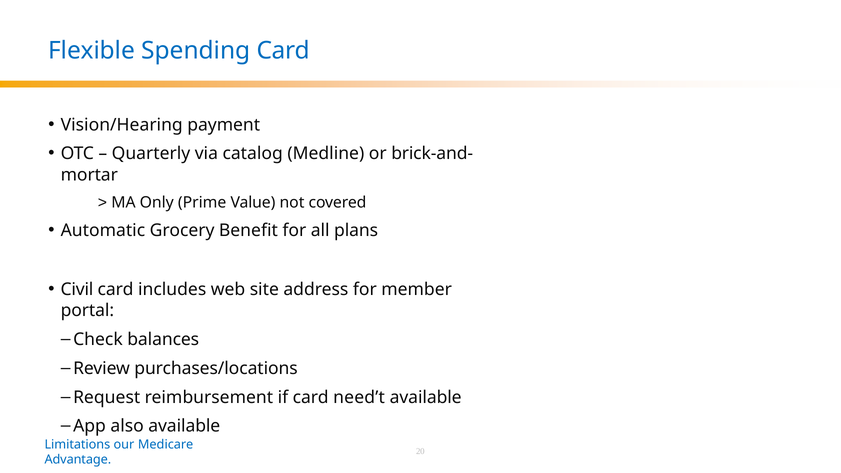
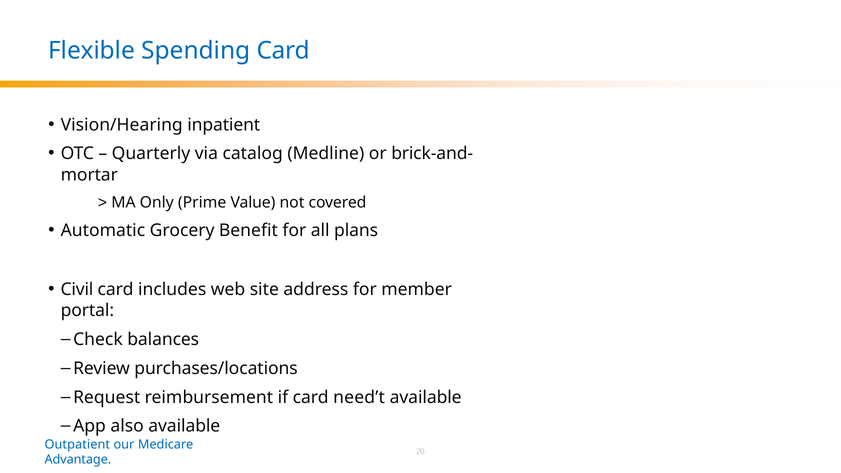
payment: payment -> inpatient
Limitations: Limitations -> Outpatient
